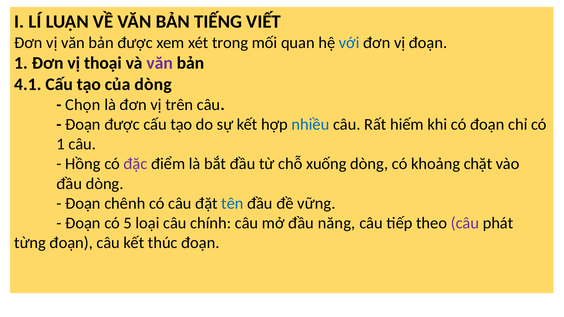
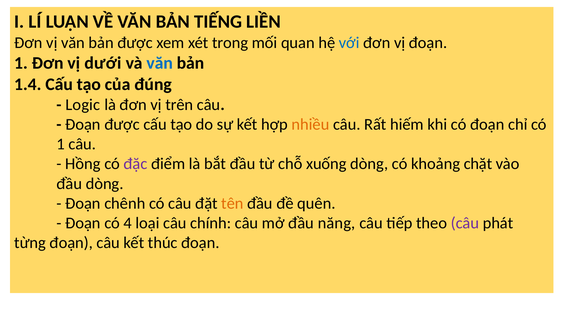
VIẾT: VIẾT -> LIỀN
thoại: thoại -> dưới
văn at (160, 63) colour: purple -> blue
4.1: 4.1 -> 1.4
của dòng: dòng -> đúng
Chọn: Chọn -> Logic
nhiều colour: blue -> orange
tên colour: blue -> orange
vững: vững -> quên
5: 5 -> 4
